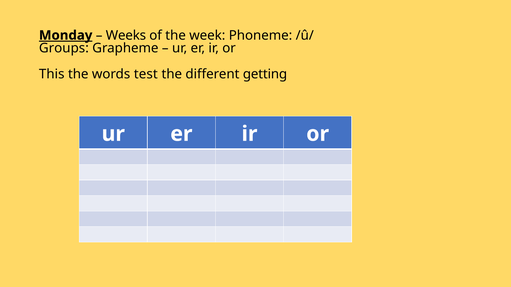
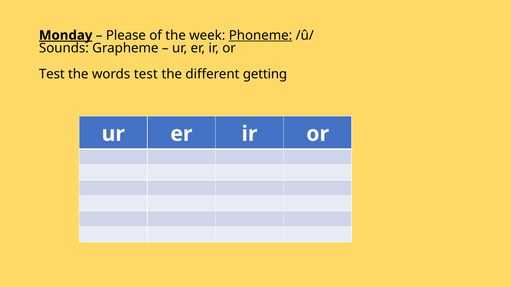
Weeks: Weeks -> Please
Phoneme underline: none -> present
Groups: Groups -> Sounds
This at (52, 74): This -> Test
